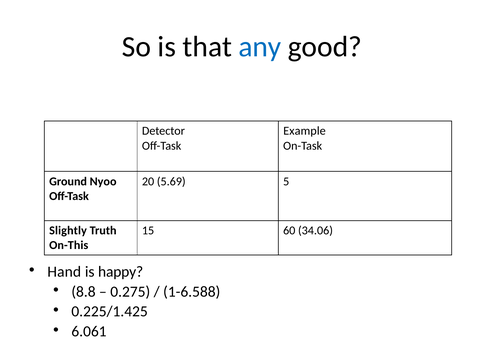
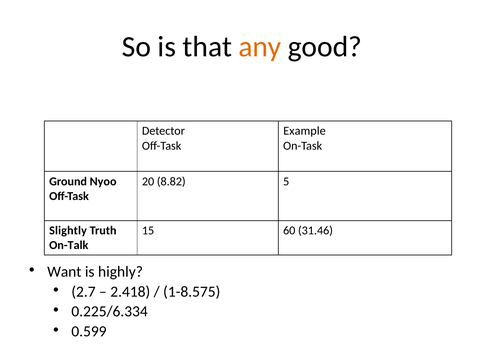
any colour: blue -> orange
5.69: 5.69 -> 8.82
34.06: 34.06 -> 31.46
On-This: On-This -> On-Talk
Hand: Hand -> Want
happy: happy -> highly
8.8: 8.8 -> 2.7
0.275: 0.275 -> 2.418
1-6.588: 1-6.588 -> 1-8.575
0.225/1.425: 0.225/1.425 -> 0.225/6.334
6.061: 6.061 -> 0.599
